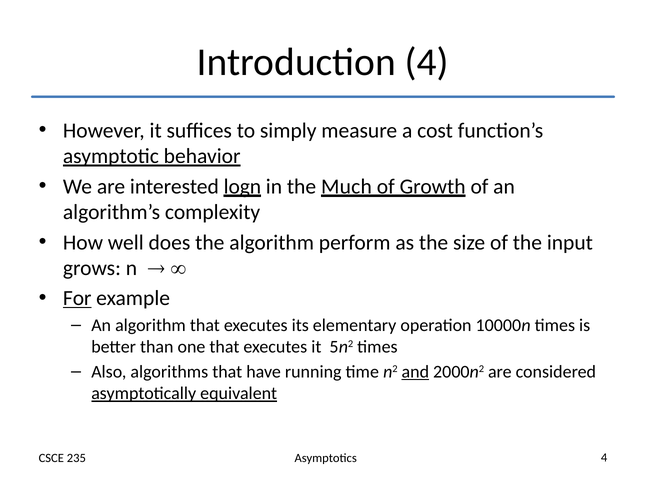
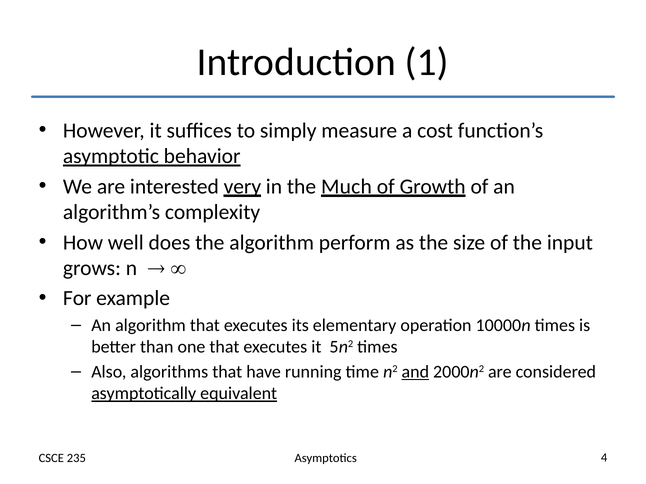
Introduction 4: 4 -> 1
logn: logn -> very
For underline: present -> none
